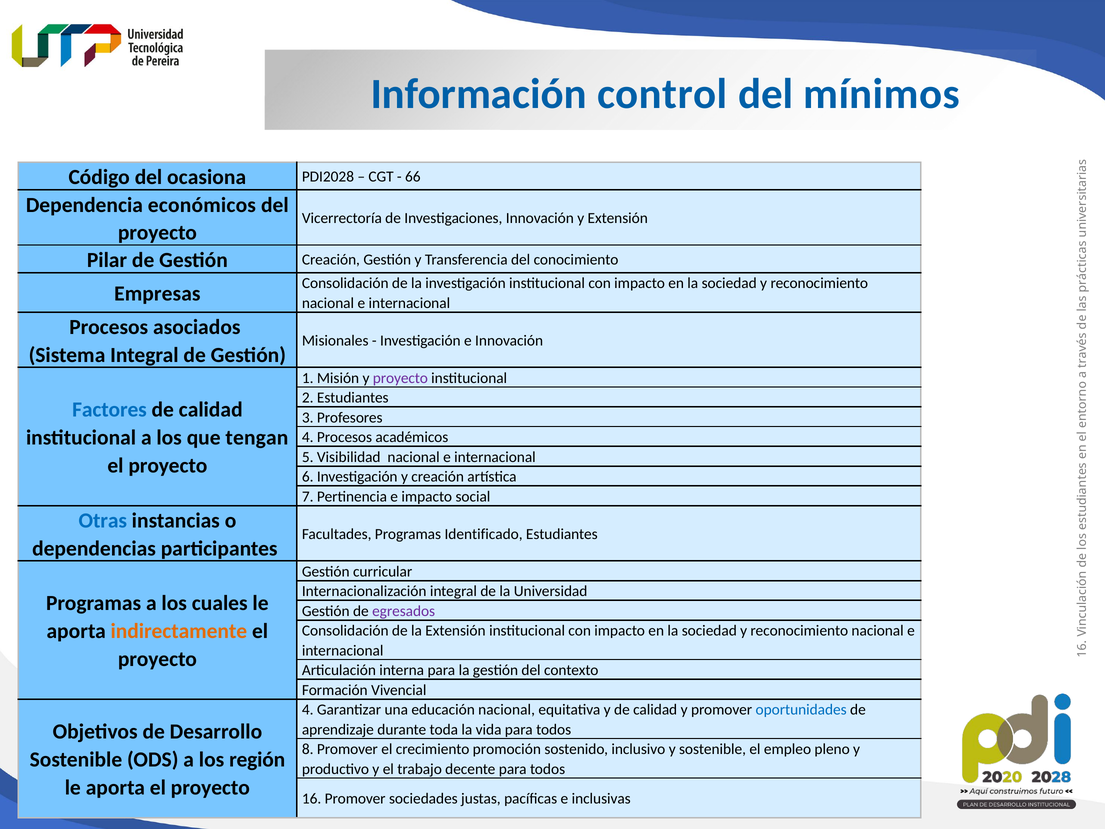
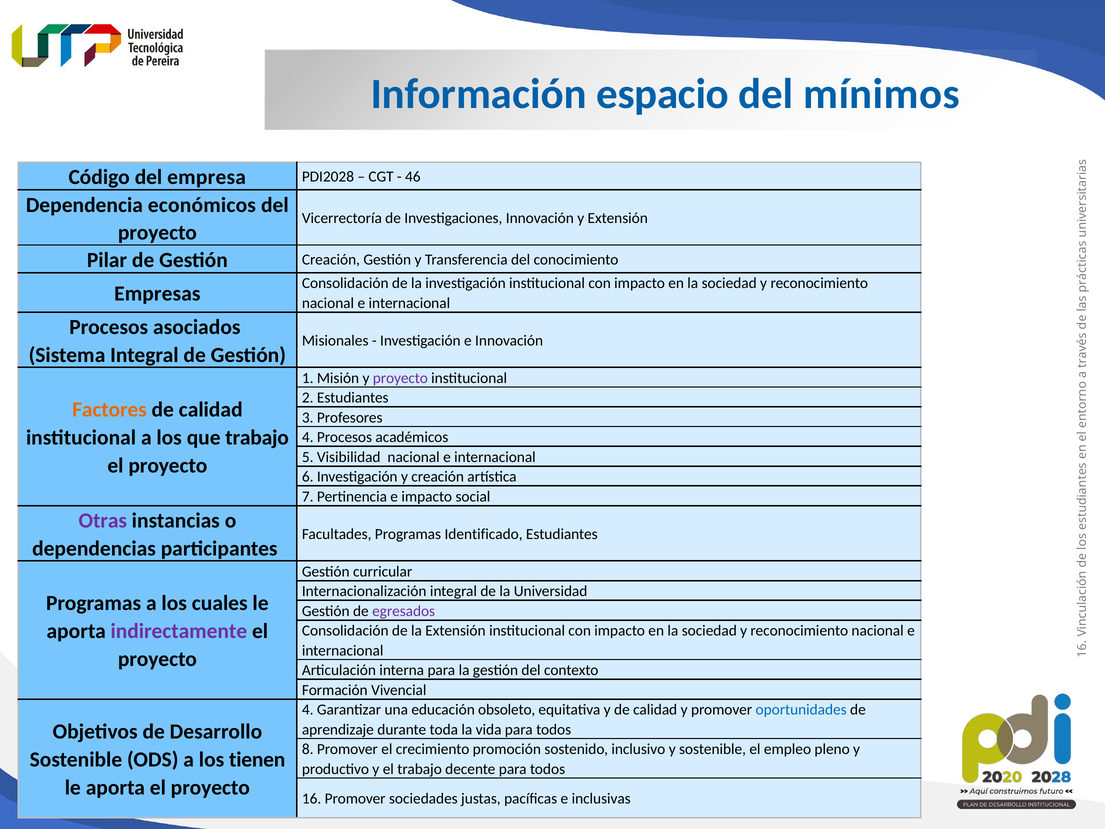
control: control -> espacio
ocasiona: ocasiona -> empresa
66: 66 -> 46
Factores colour: blue -> orange
que tengan: tengan -> trabajo
Otras colour: blue -> purple
indirectamente colour: orange -> purple
educación nacional: nacional -> obsoleto
región: región -> tienen
